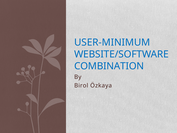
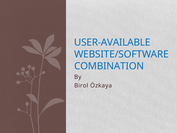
USER-MINIMUM: USER-MINIMUM -> USER-AVAILABLE
